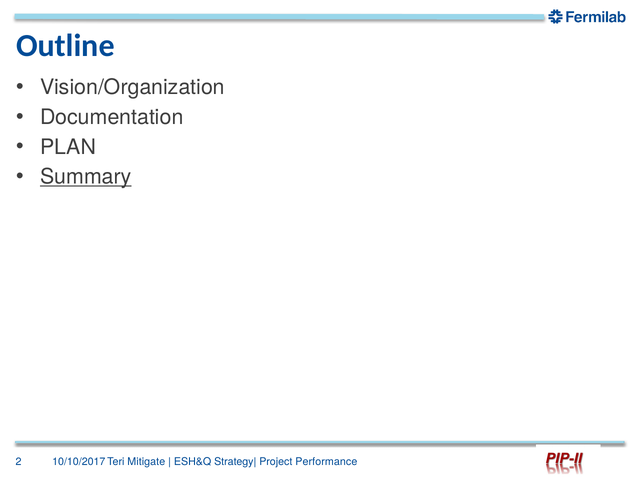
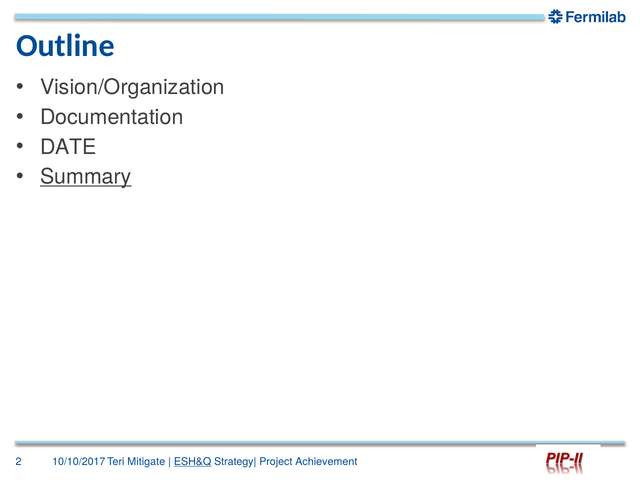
PLAN: PLAN -> DATE
ESH&Q underline: none -> present
Performance: Performance -> Achievement
